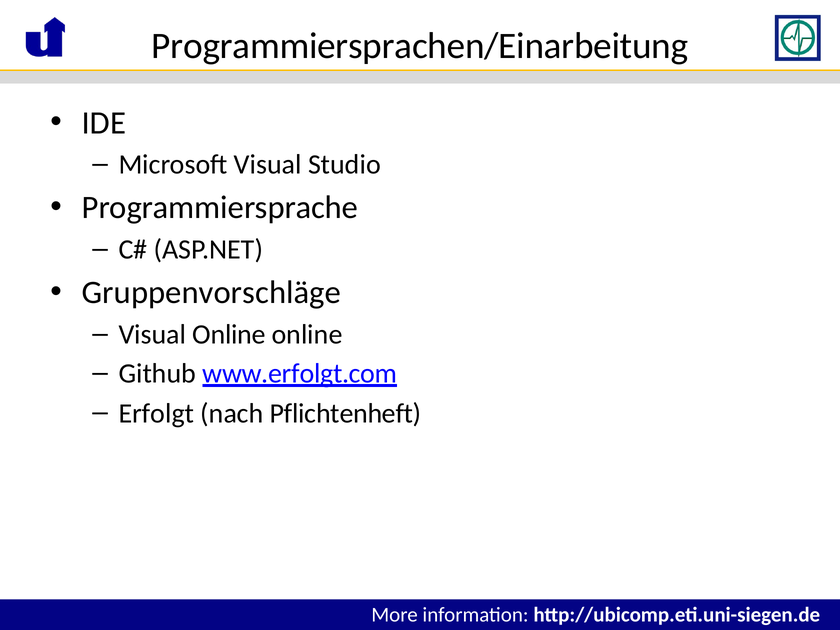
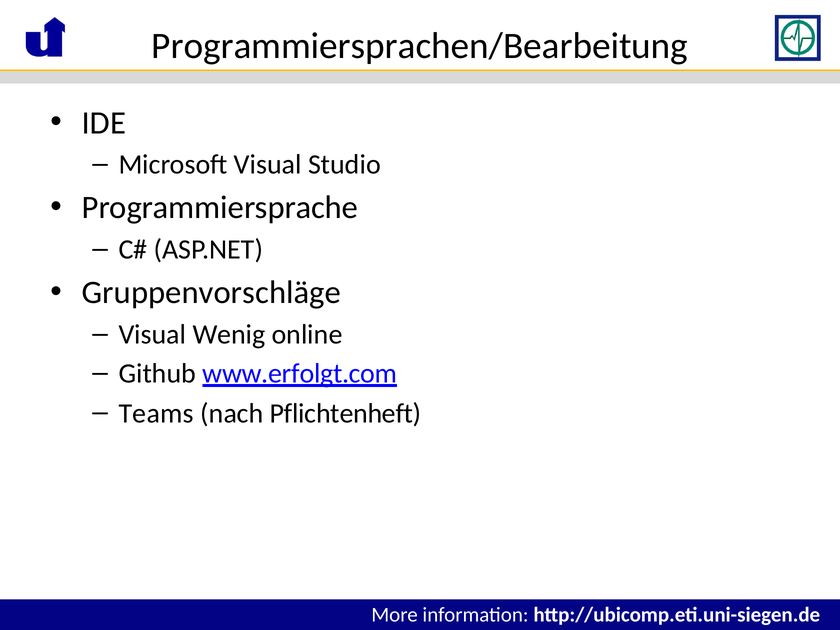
Programmiersprachen/Einarbeitung: Programmiersprachen/Einarbeitung -> Programmiersprachen/Bearbeitung
Visual Online: Online -> Wenig
Erfolgt: Erfolgt -> Teams
